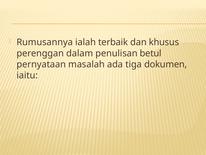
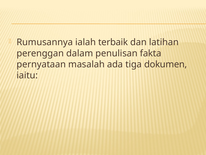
khusus: khusus -> latihan
betul: betul -> fakta
